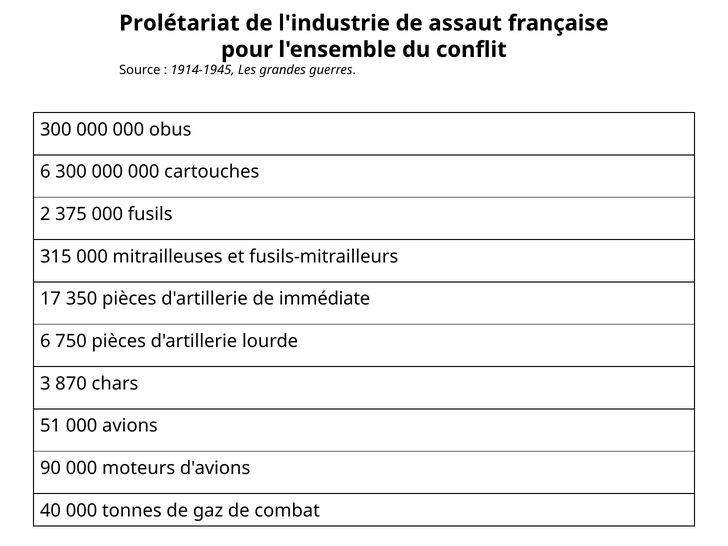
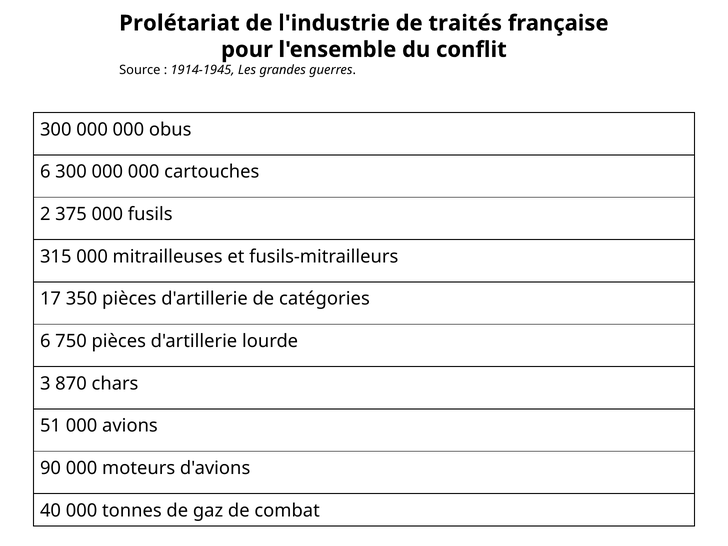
assaut: assaut -> traités
immédiate: immédiate -> catégories
